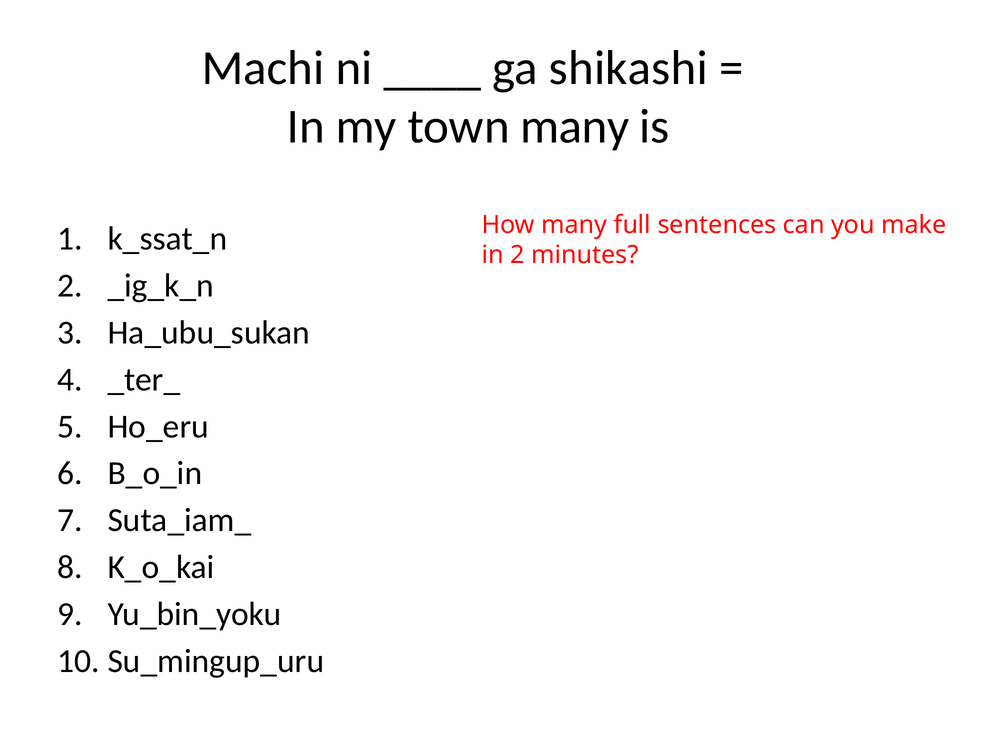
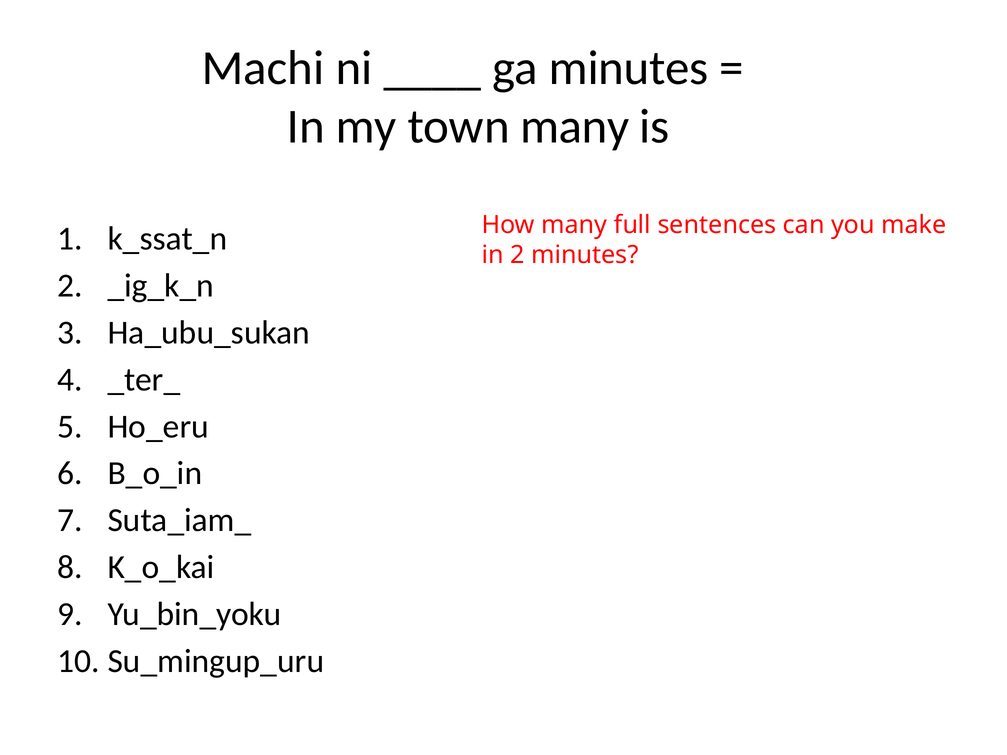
ga shikashi: shikashi -> minutes
